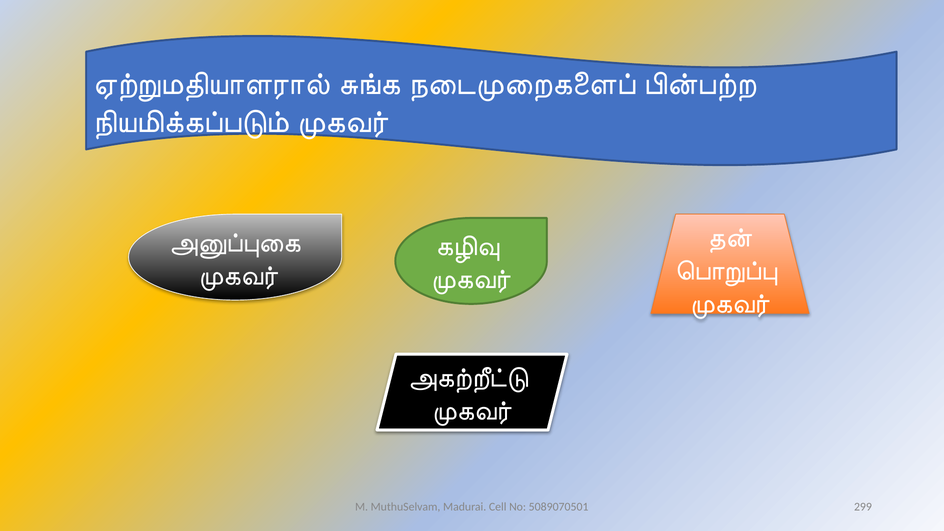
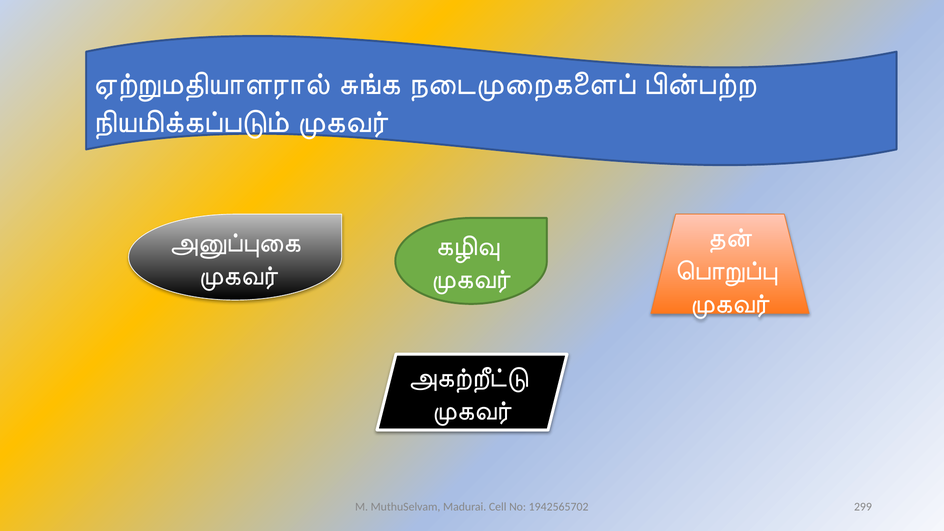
5089070501: 5089070501 -> 1942565702
